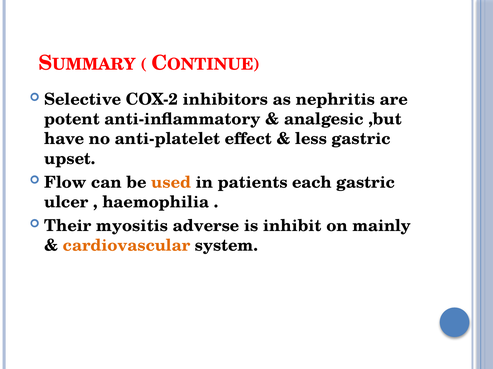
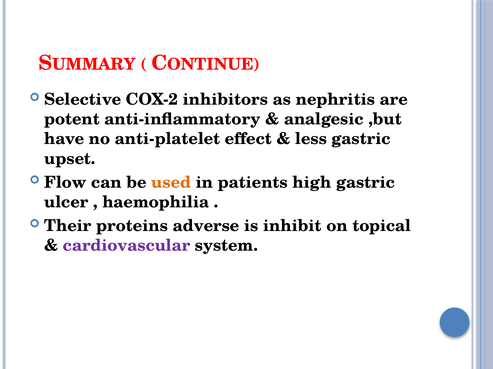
each: each -> high
myositis: myositis -> proteins
mainly: mainly -> topical
cardiovascular colour: orange -> purple
